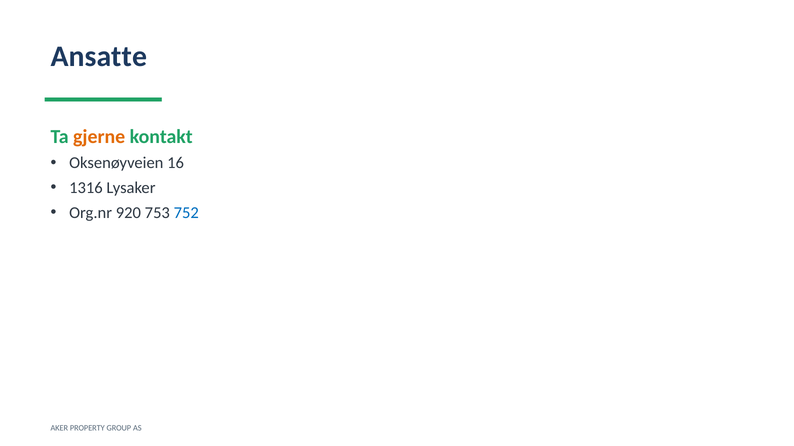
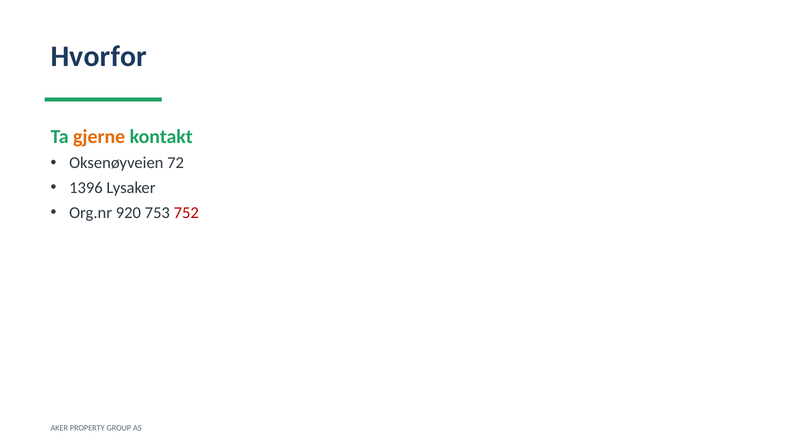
Ansatte: Ansatte -> Hvorfor
16: 16 -> 72
1316: 1316 -> 1396
752 colour: blue -> red
